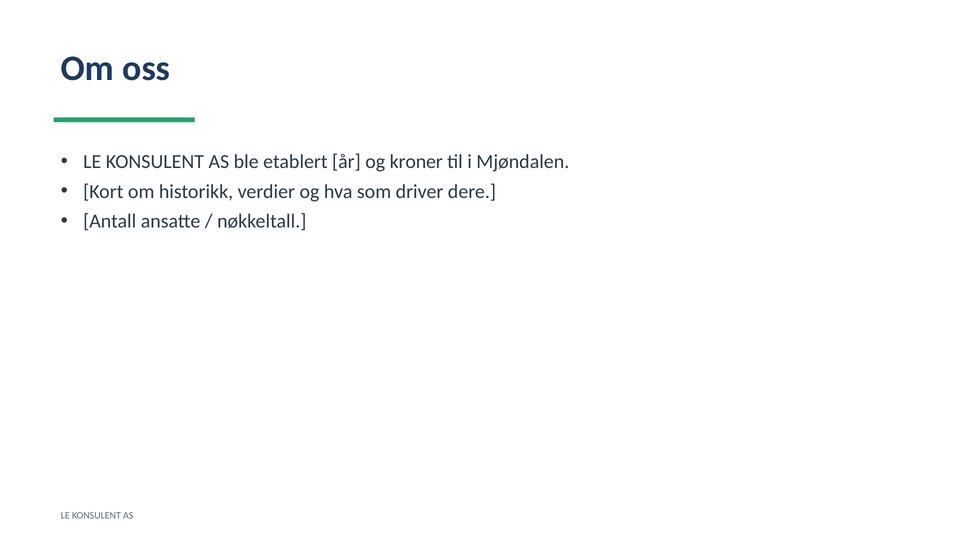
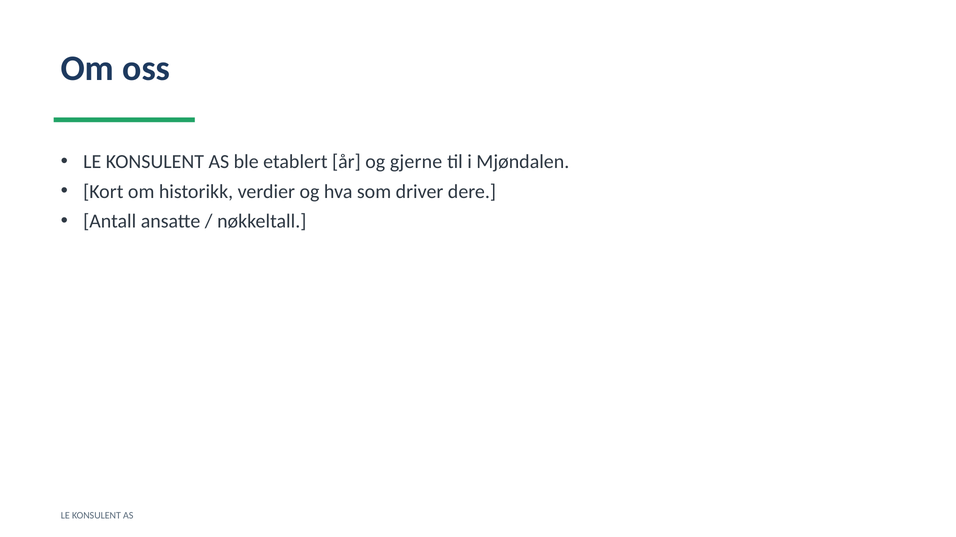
kroner: kroner -> gjerne
